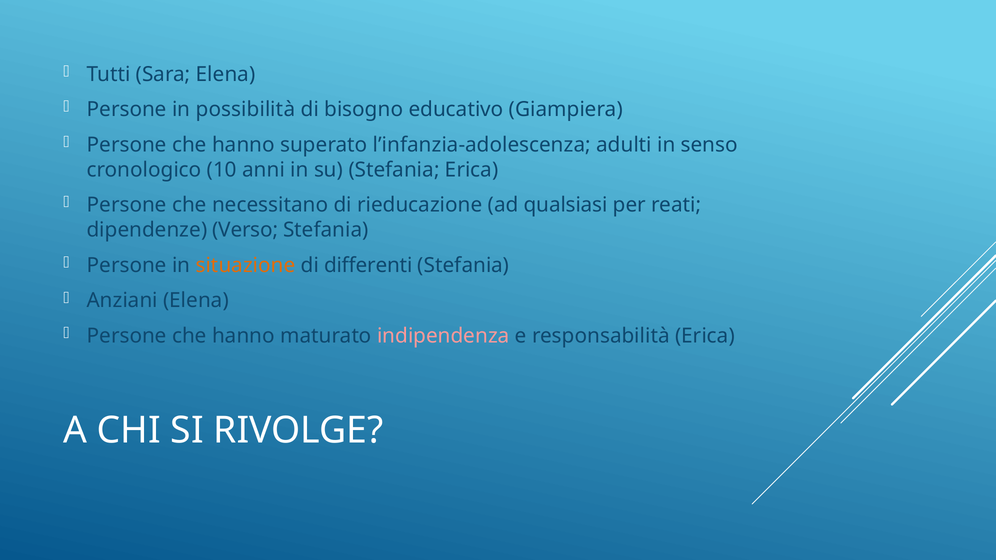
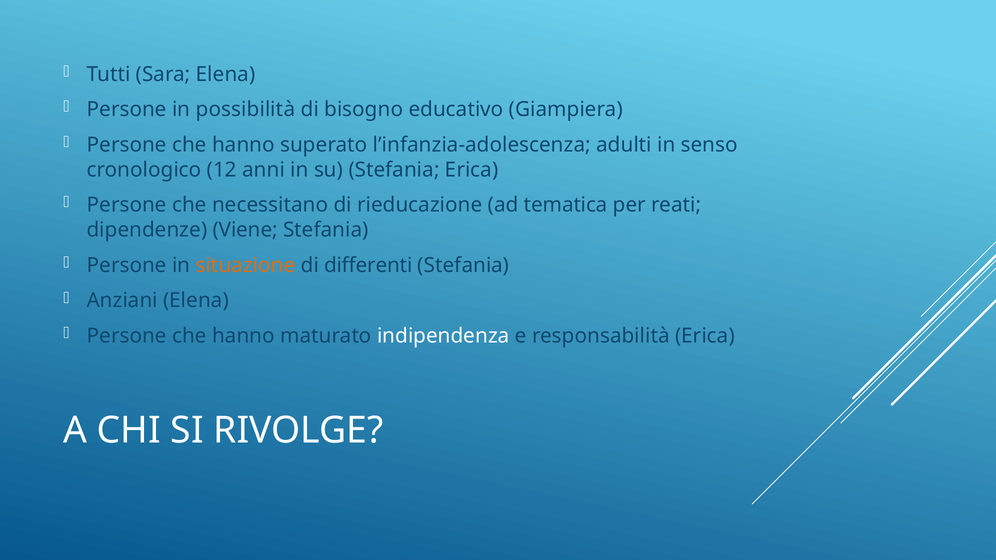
10: 10 -> 12
qualsiasi: qualsiasi -> tematica
Verso: Verso -> Viene
indipendenza colour: pink -> white
